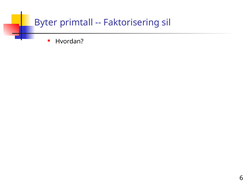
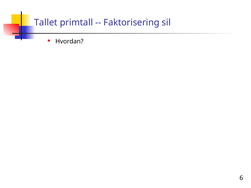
Byter: Byter -> Tallet
